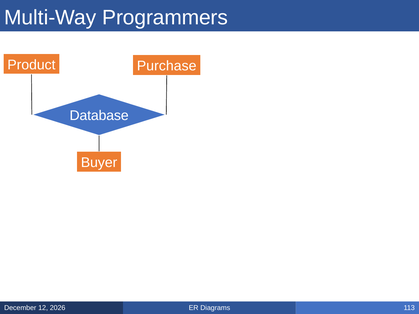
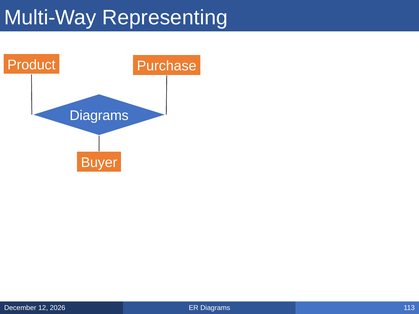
Programmers: Programmers -> Representing
Database at (99, 116): Database -> Diagrams
